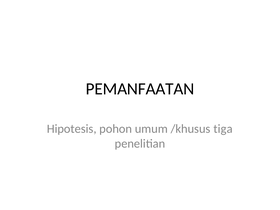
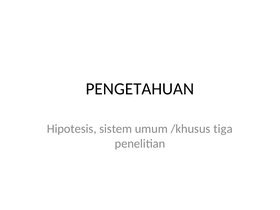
PEMANFAATAN: PEMANFAATAN -> PENGETAHUAN
pohon: pohon -> sistem
